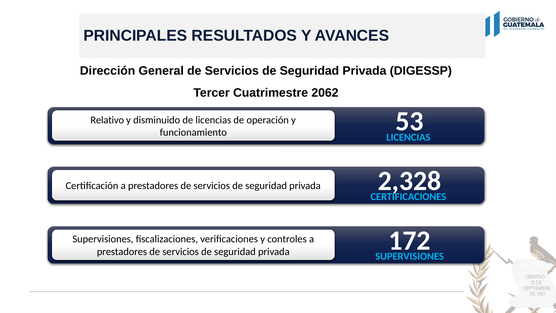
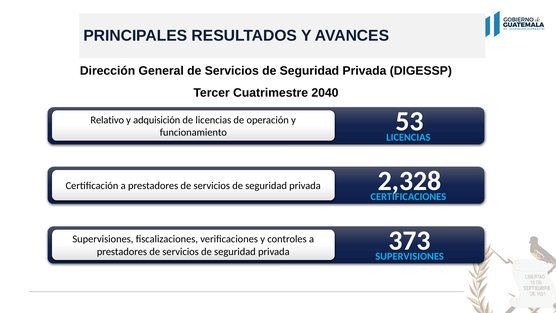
2062: 2062 -> 2040
disminuido: disminuido -> adquisición
172: 172 -> 373
